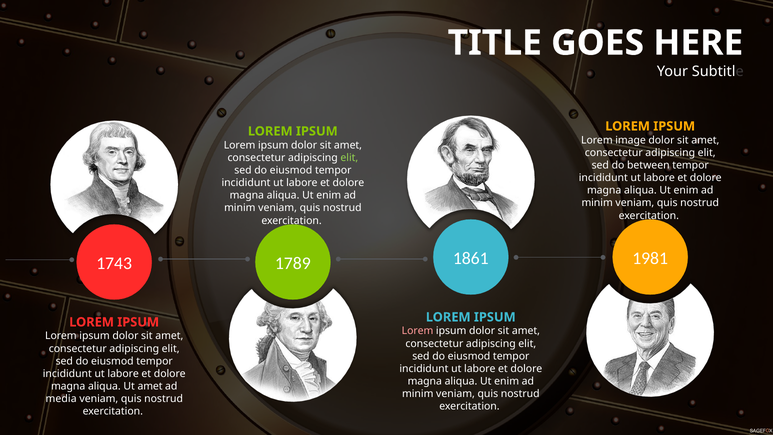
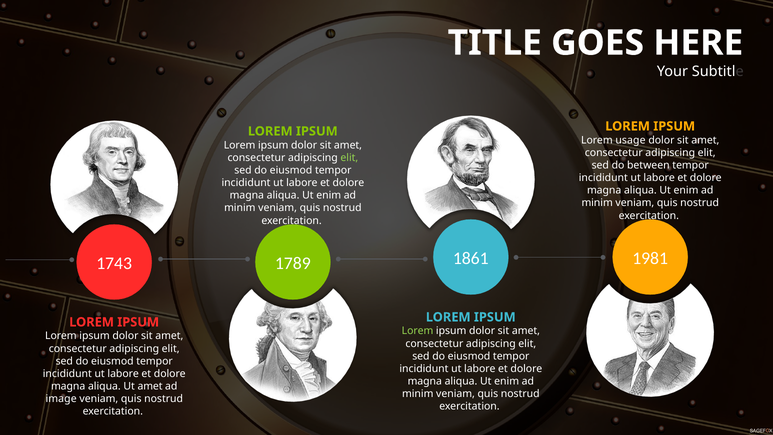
image: image -> usage
Lorem at (418, 331) colour: pink -> light green
media: media -> image
